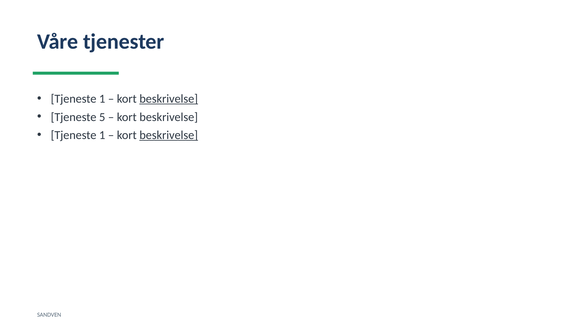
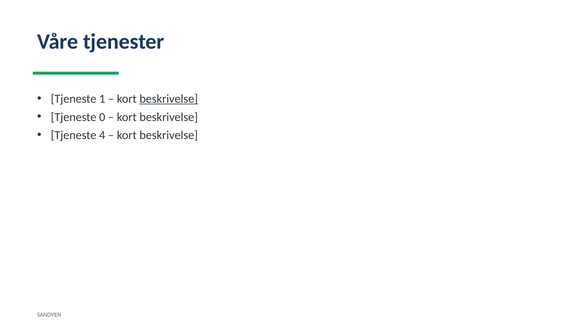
5: 5 -> 0
1 at (102, 135): 1 -> 4
beskrivelse at (169, 135) underline: present -> none
